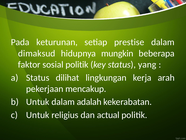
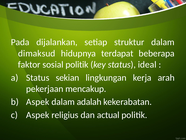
keturunan: keturunan -> dijalankan
prestise: prestise -> struktur
mungkin: mungkin -> terdapat
yang: yang -> ideal
dilihat: dilihat -> sekian
Untuk at (38, 102): Untuk -> Aspek
Untuk at (38, 115): Untuk -> Aspek
